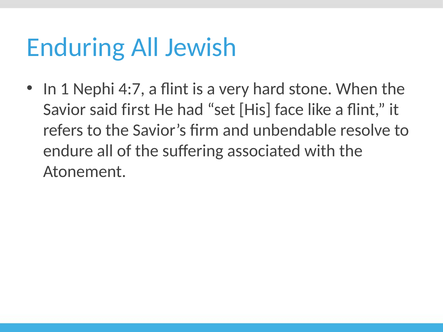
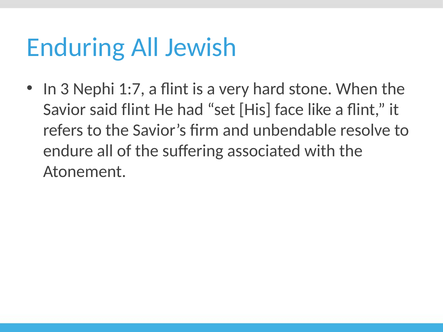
1: 1 -> 3
4:7: 4:7 -> 1:7
said first: first -> flint
